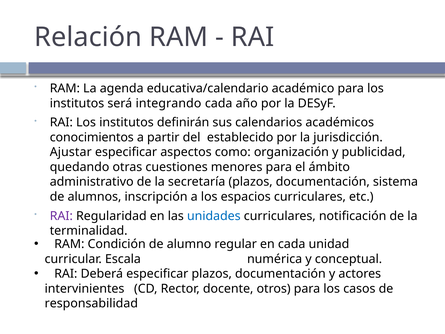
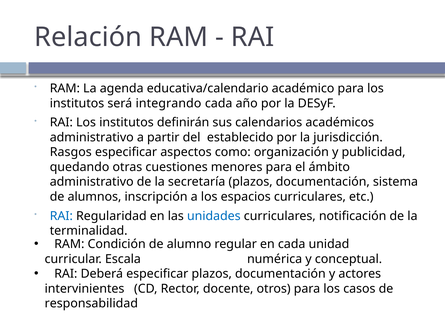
conocimientos at (92, 137): conocimientos -> administrativo
Ajustar: Ajustar -> Rasgos
RAI at (61, 216) colour: purple -> blue
